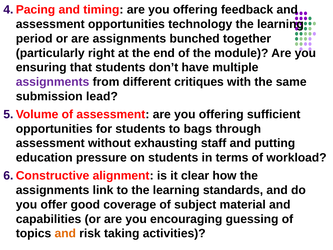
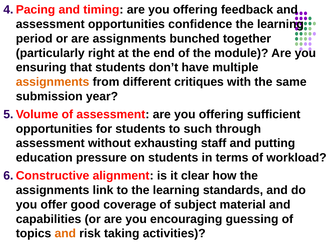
technology: technology -> confidence
assignments at (53, 82) colour: purple -> orange
lead: lead -> year
bags: bags -> such
